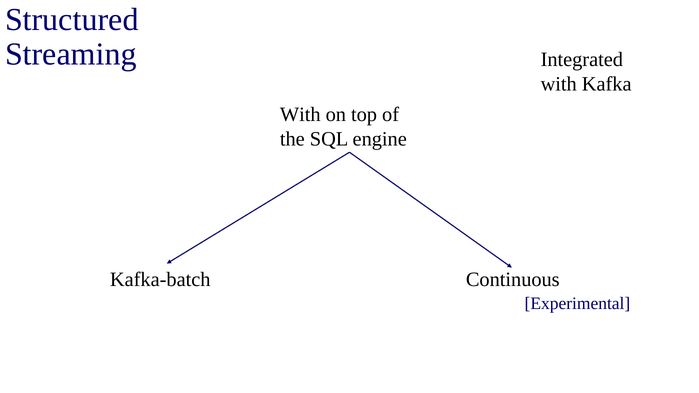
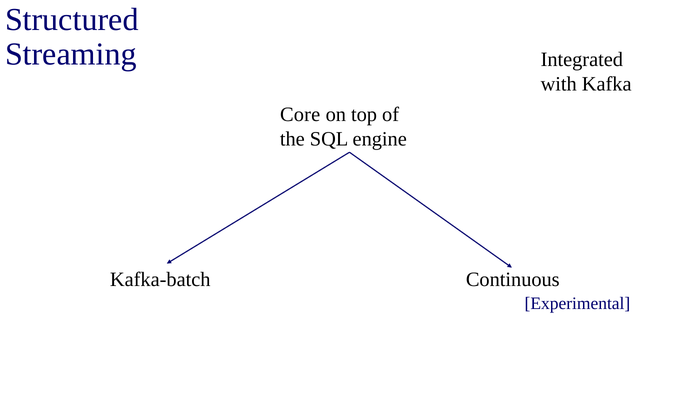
With at (300, 114): With -> Core
